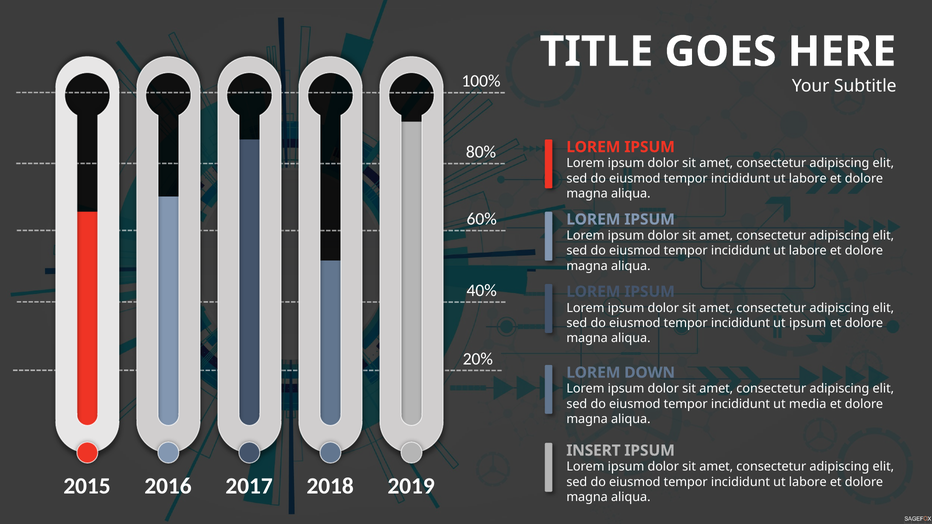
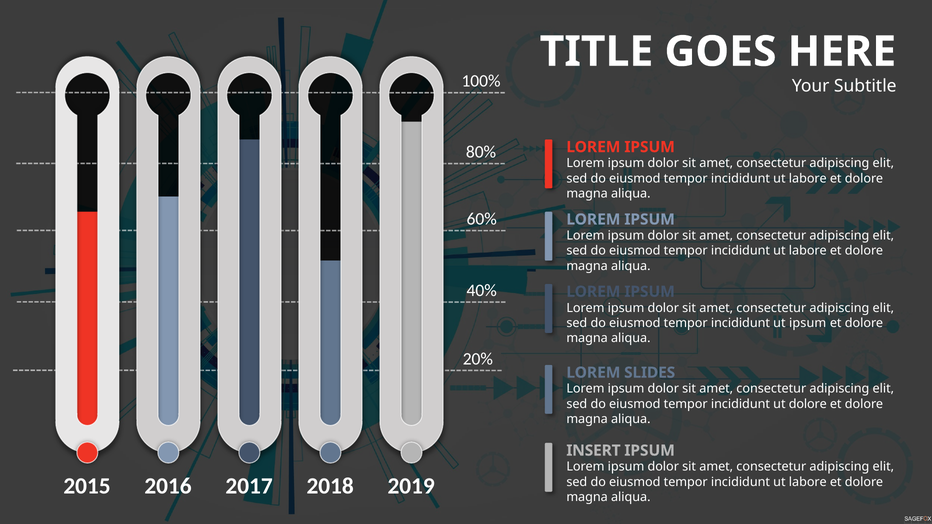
DOWN: DOWN -> SLIDES
ut media: media -> dolore
